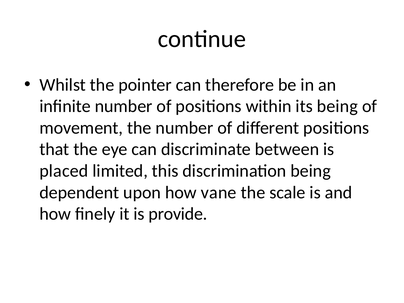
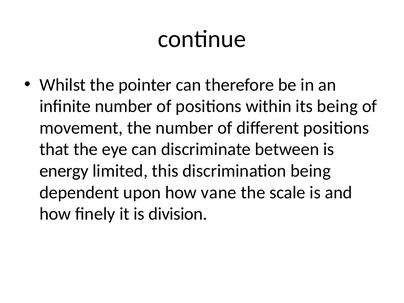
placed: placed -> energy
provide: provide -> division
